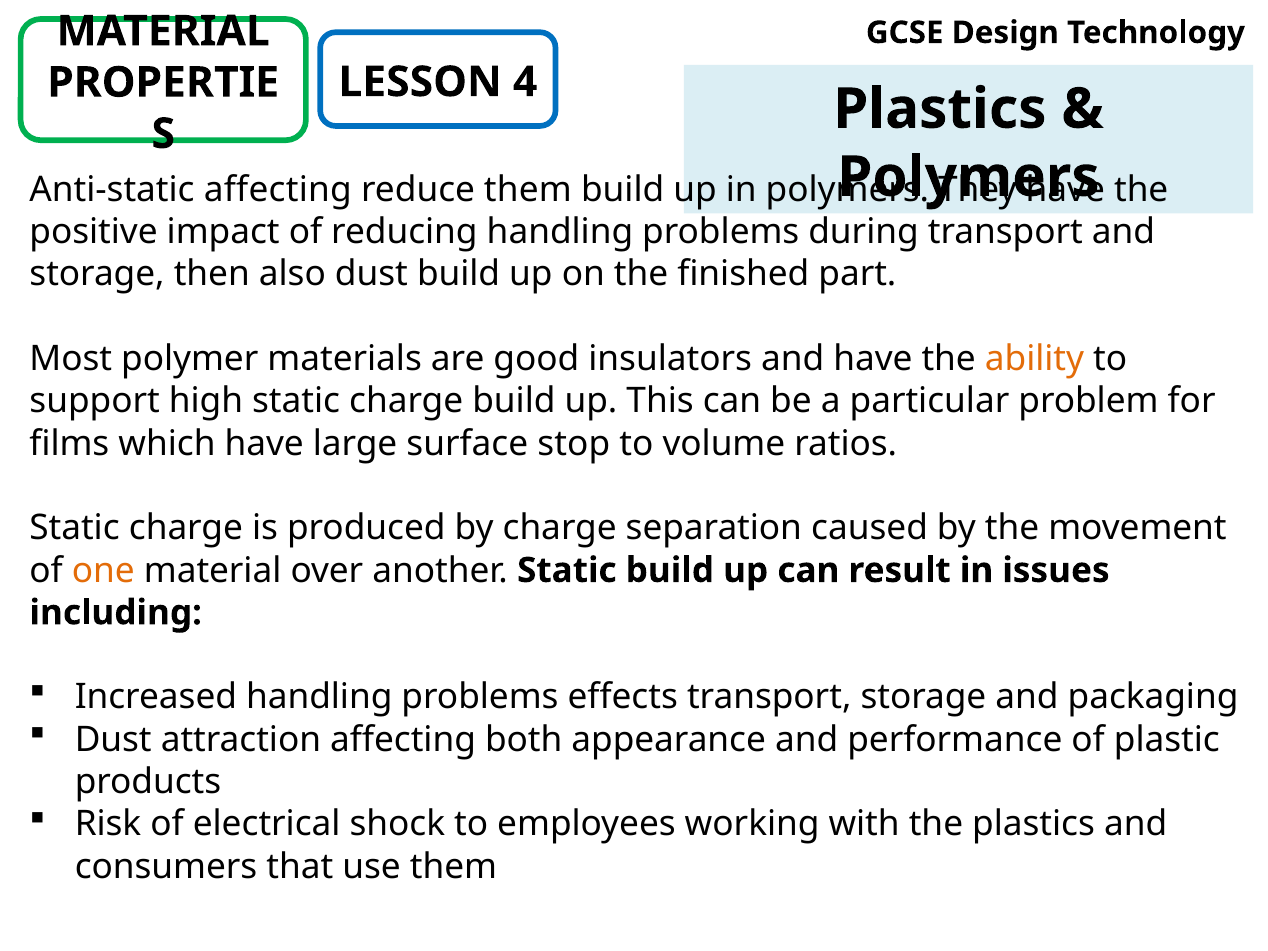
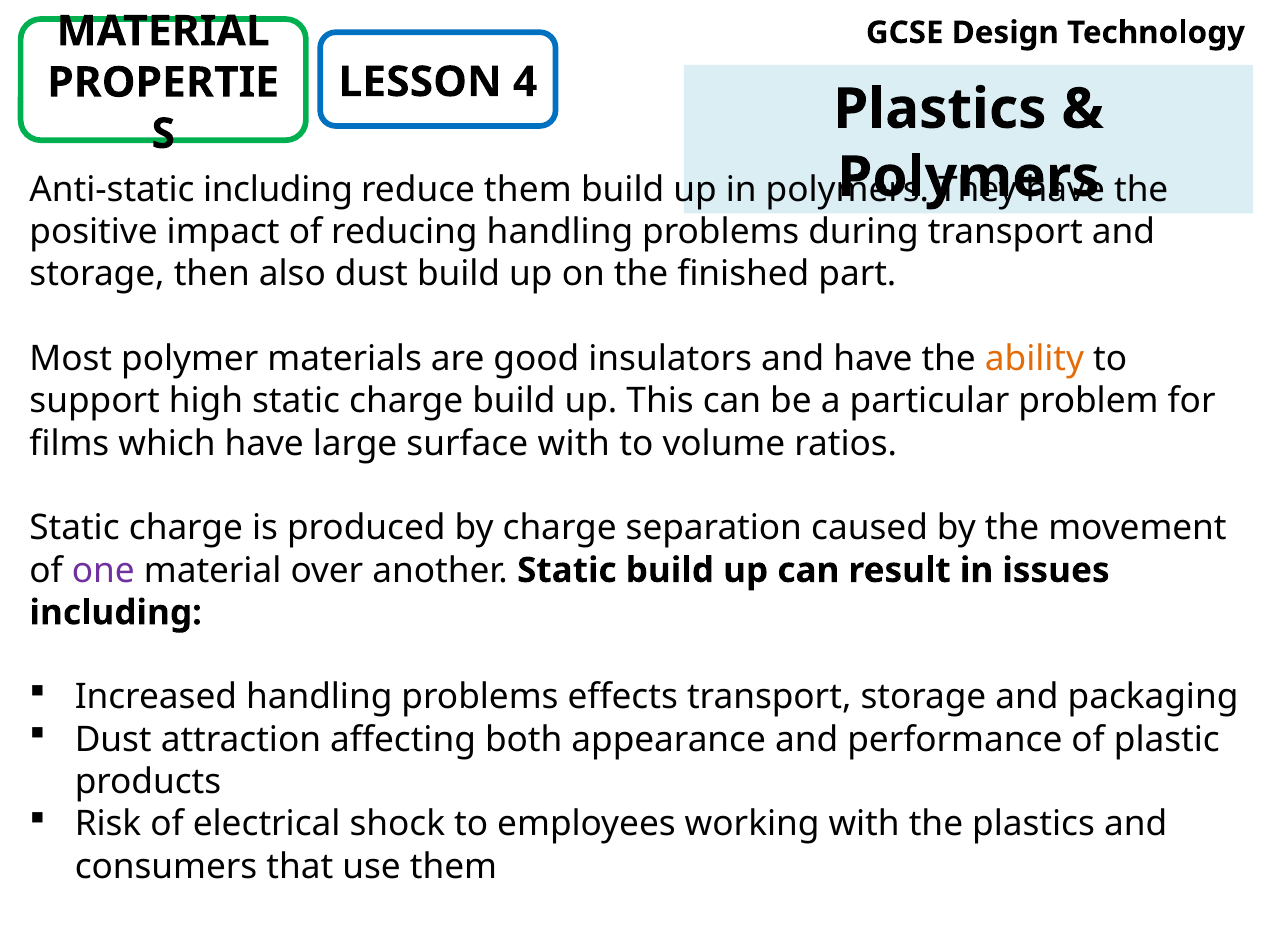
Anti-static affecting: affecting -> including
surface stop: stop -> with
one colour: orange -> purple
